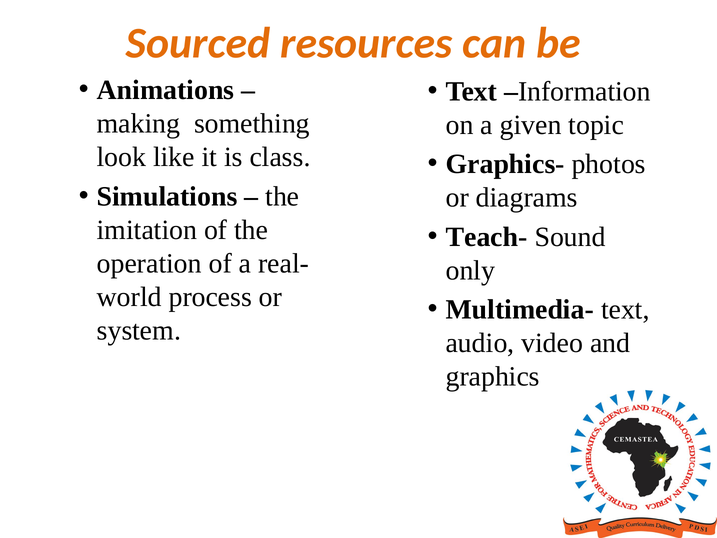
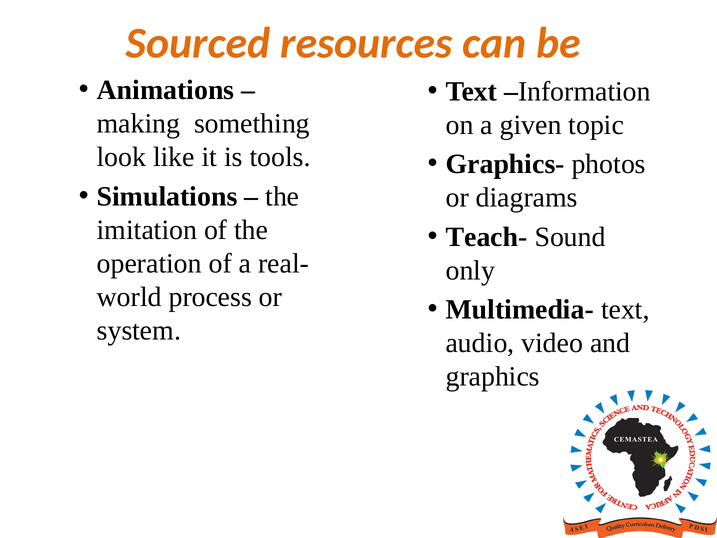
class: class -> tools
